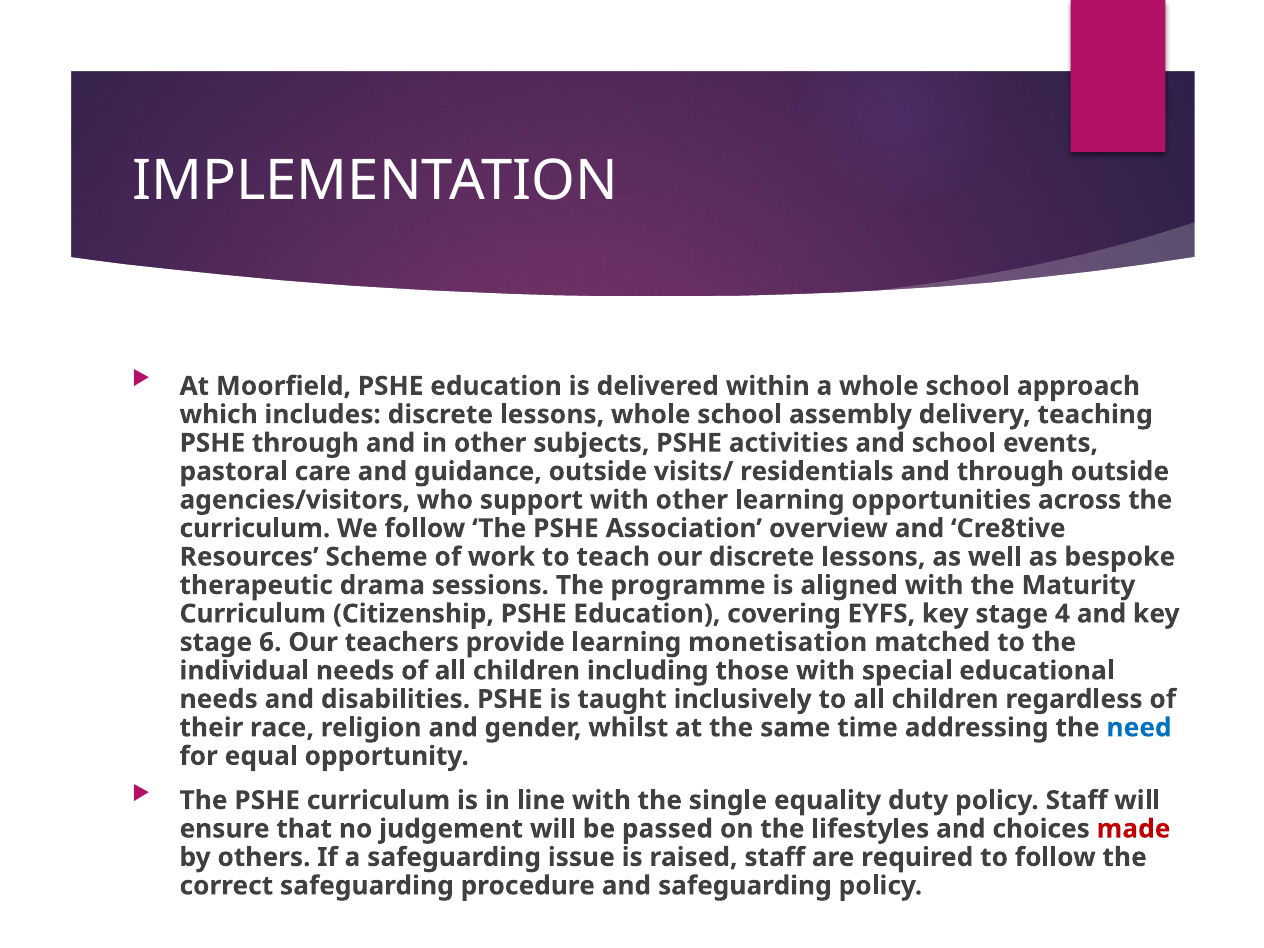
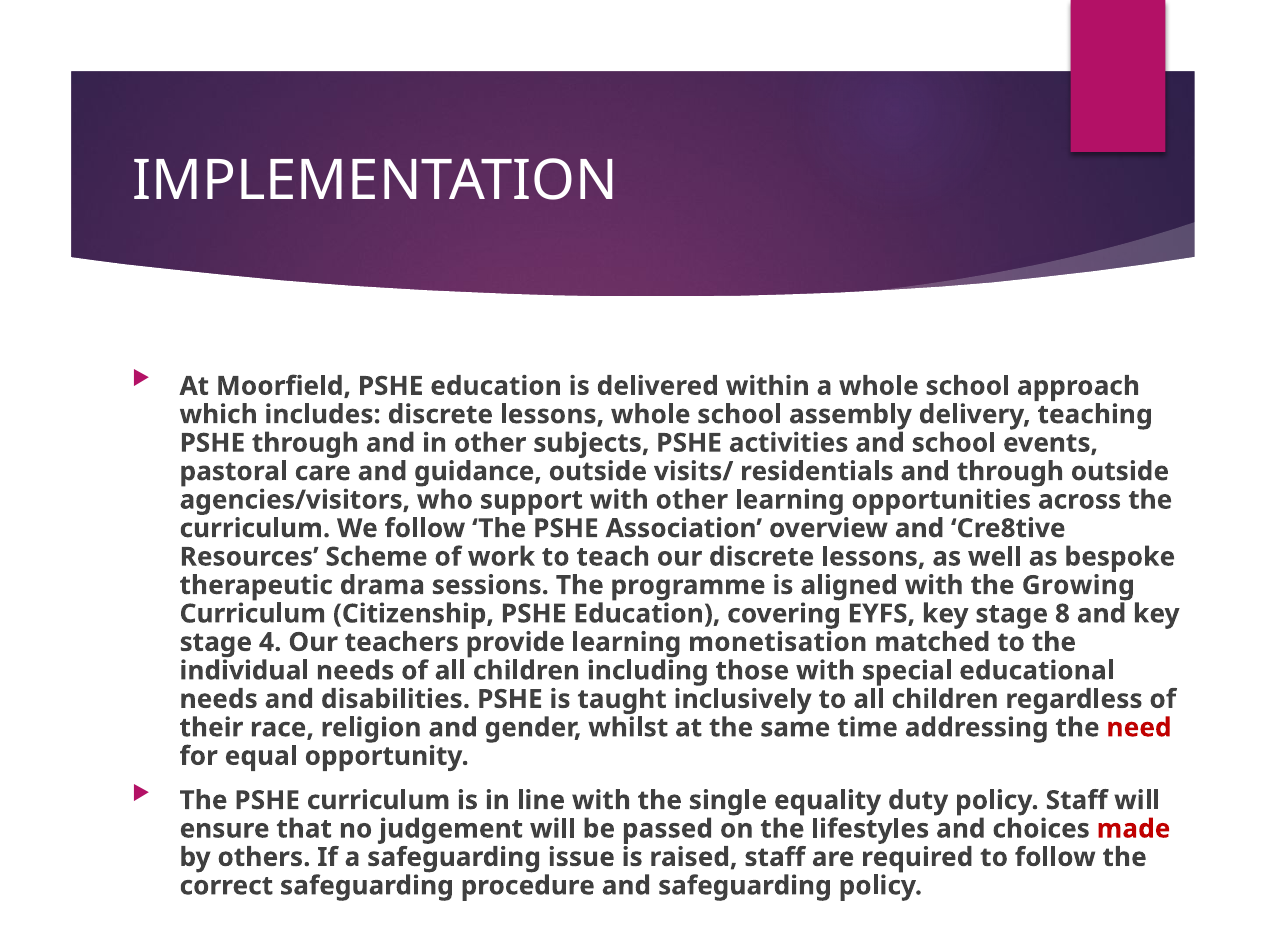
Maturity: Maturity -> Growing
4: 4 -> 8
6: 6 -> 4
need colour: blue -> red
